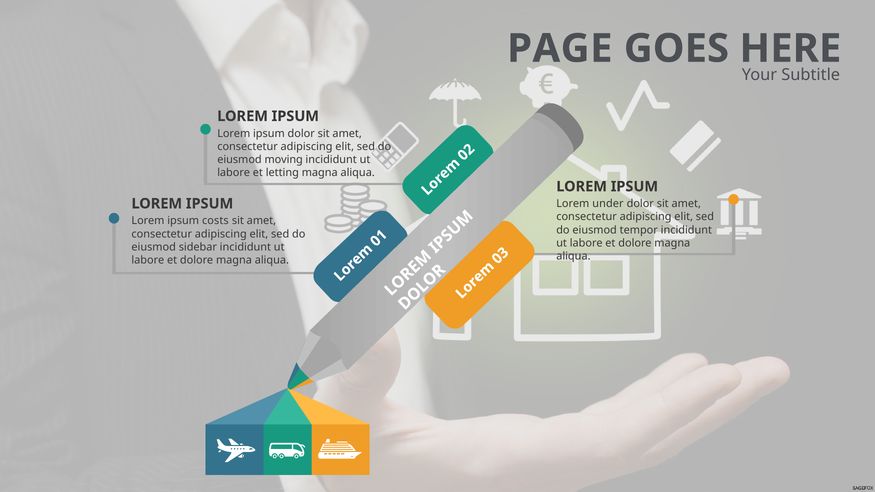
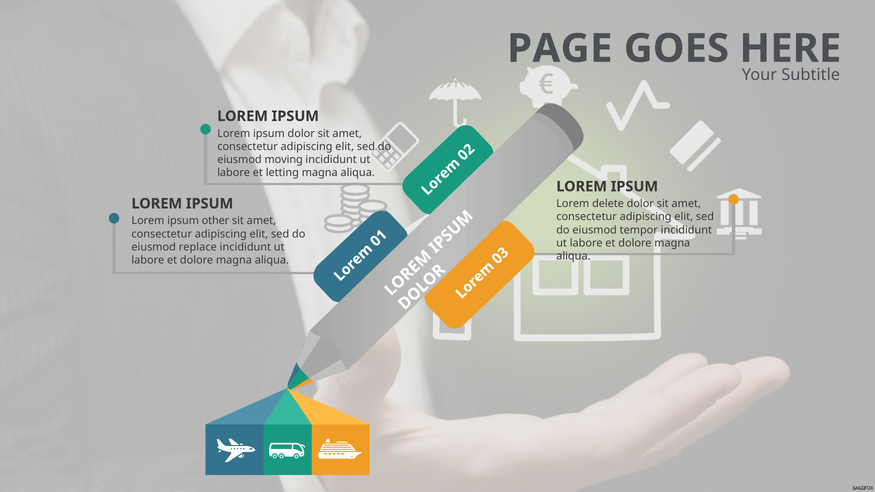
under: under -> delete
costs: costs -> other
sidebar: sidebar -> replace
